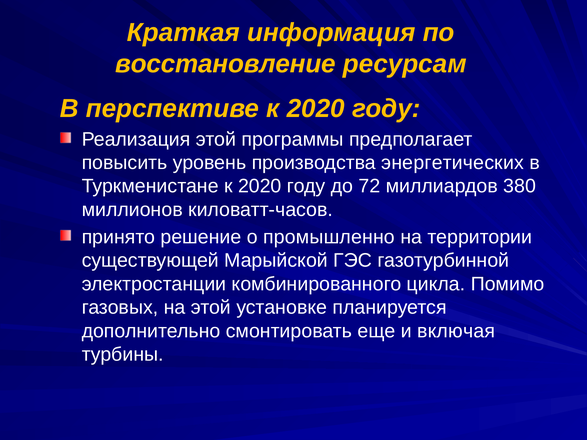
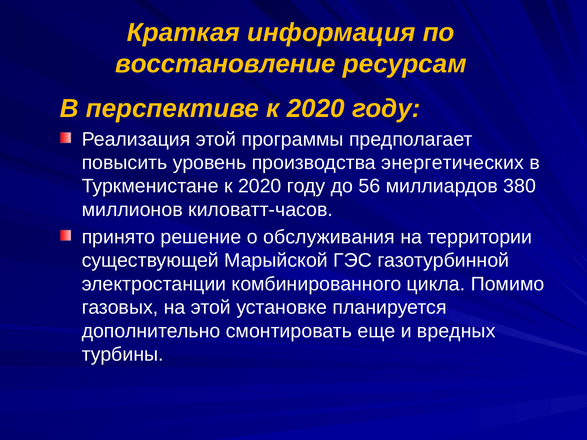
72: 72 -> 56
промышленно: промышленно -> обслуживания
включая: включая -> вредных
